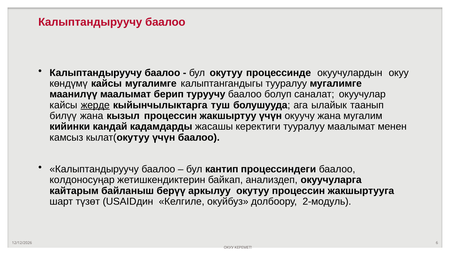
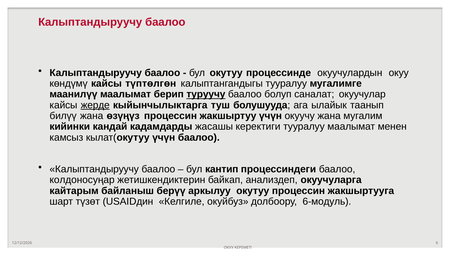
кайсы мугалимге: мугалимге -> түптөлгөн
туруучу underline: none -> present
кызыл: кызыл -> өзүңүз
2-модуль: 2-модуль -> 6-модуль
